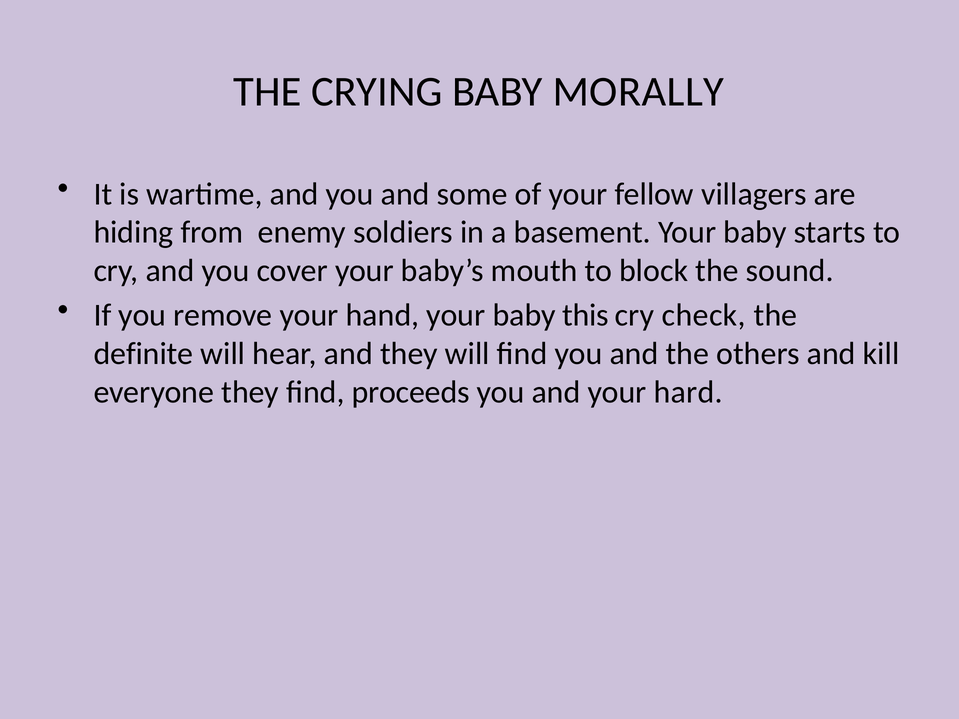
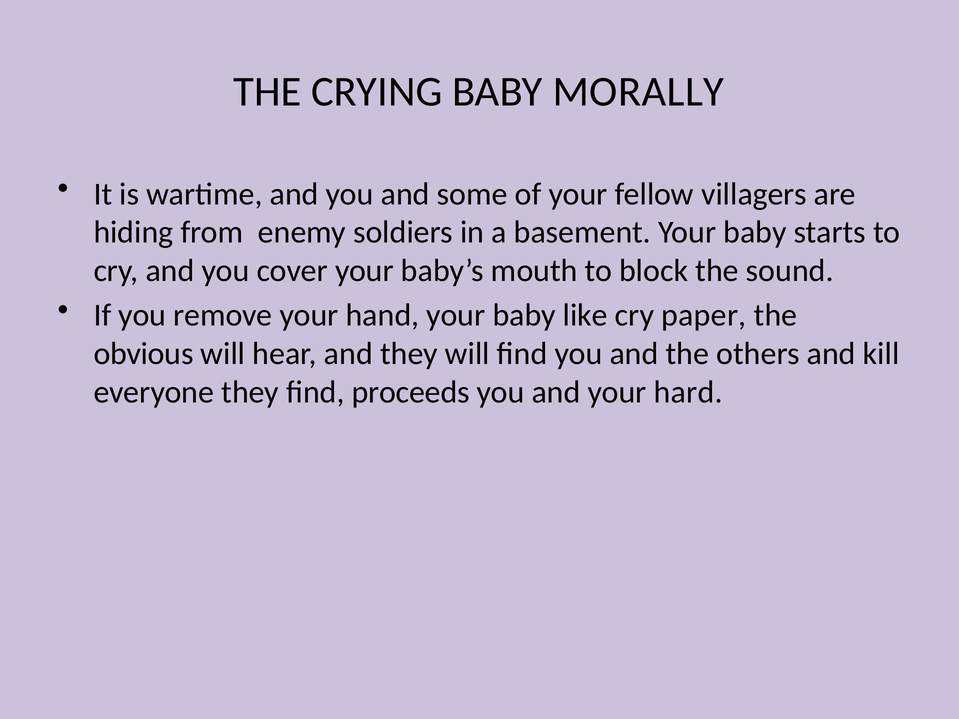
this: this -> like
check: check -> paper
definite: definite -> obvious
